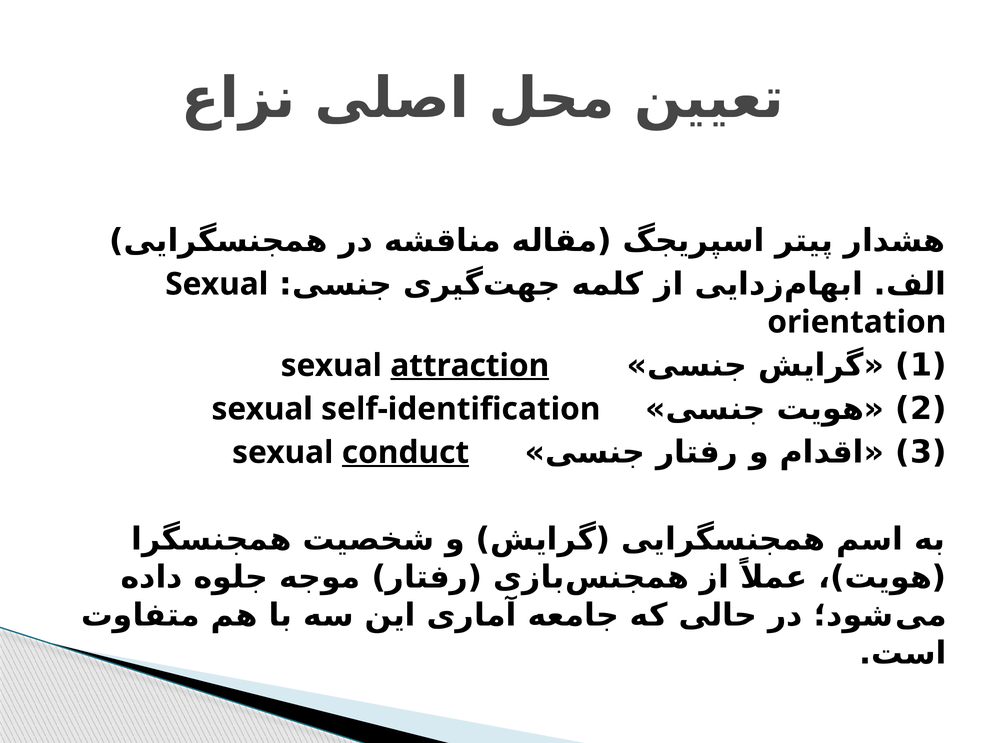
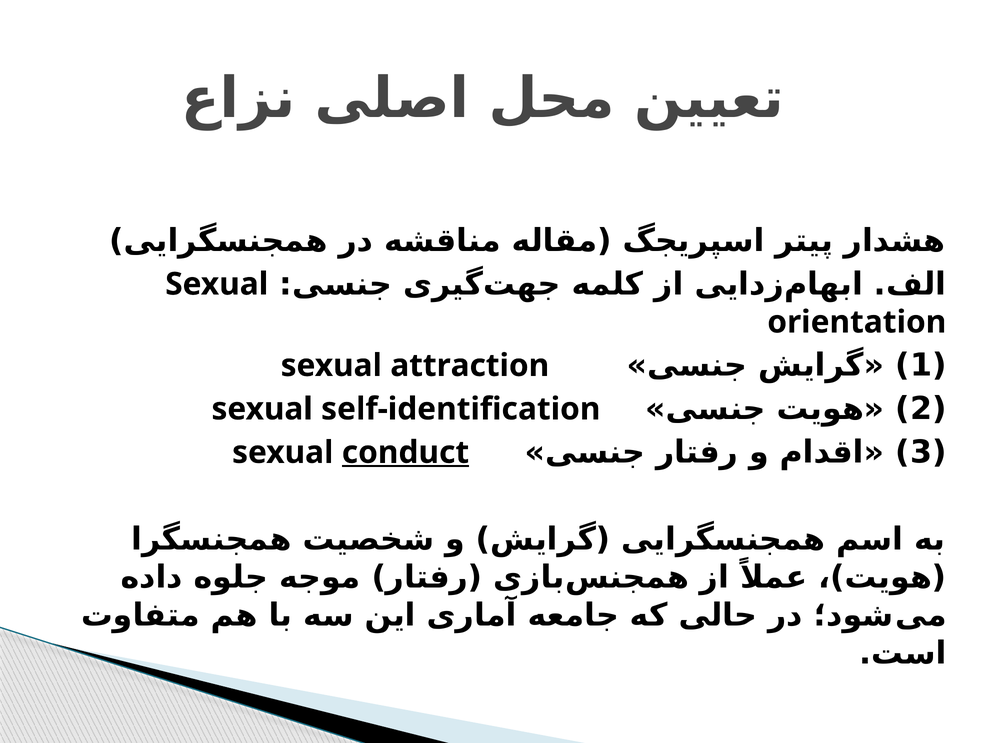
attraction underline: present -> none
